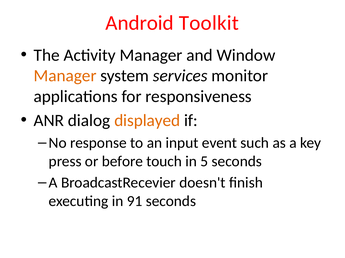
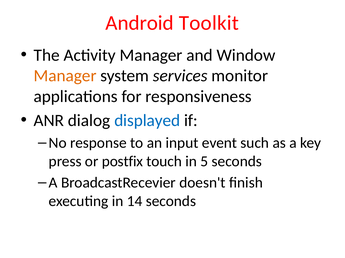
displayed colour: orange -> blue
before: before -> postfix
91: 91 -> 14
